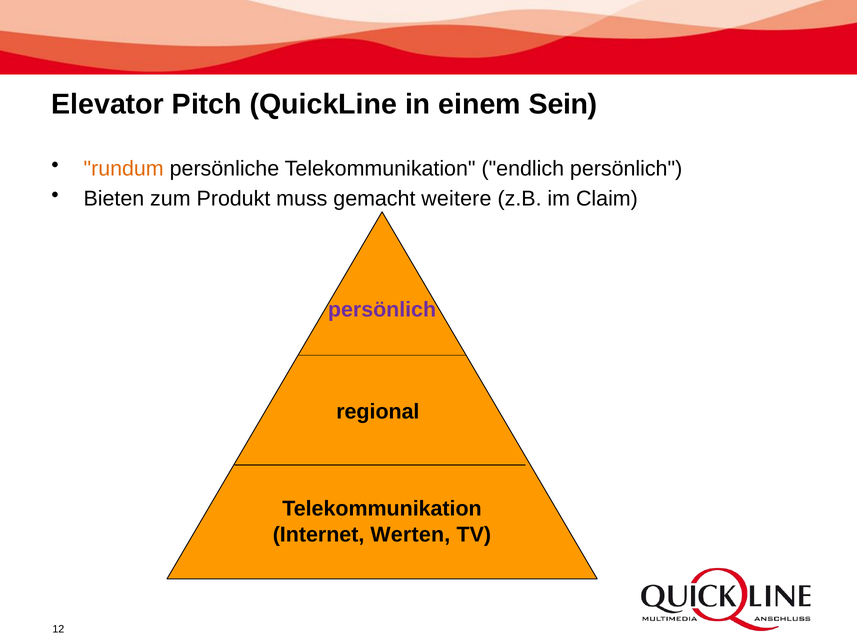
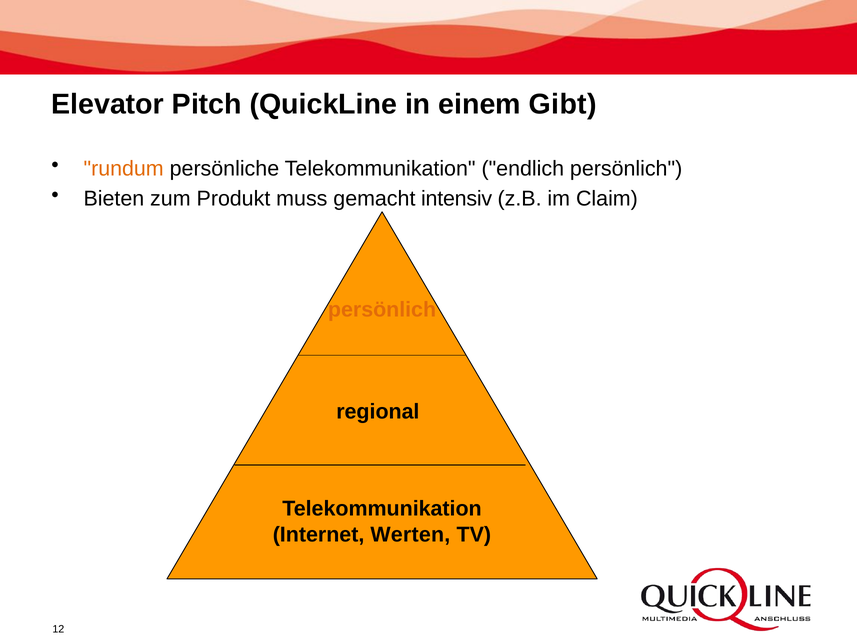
Sein: Sein -> Gibt
weitere: weitere -> intensiv
persönlich at (382, 310) colour: purple -> orange
